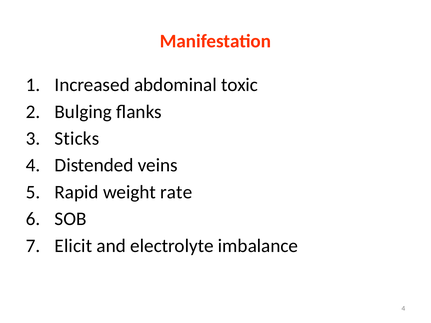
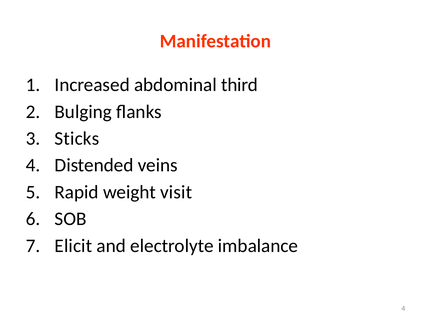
toxic: toxic -> third
rate: rate -> visit
